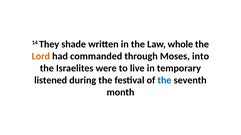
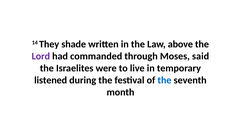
whole: whole -> above
Lord colour: orange -> purple
into: into -> said
